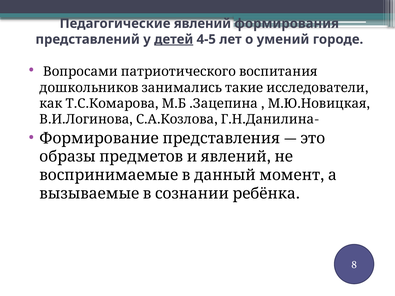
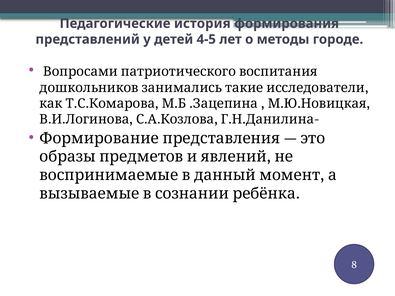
явлений: явлений -> история
детей underline: present -> none
умений: умений -> методы
